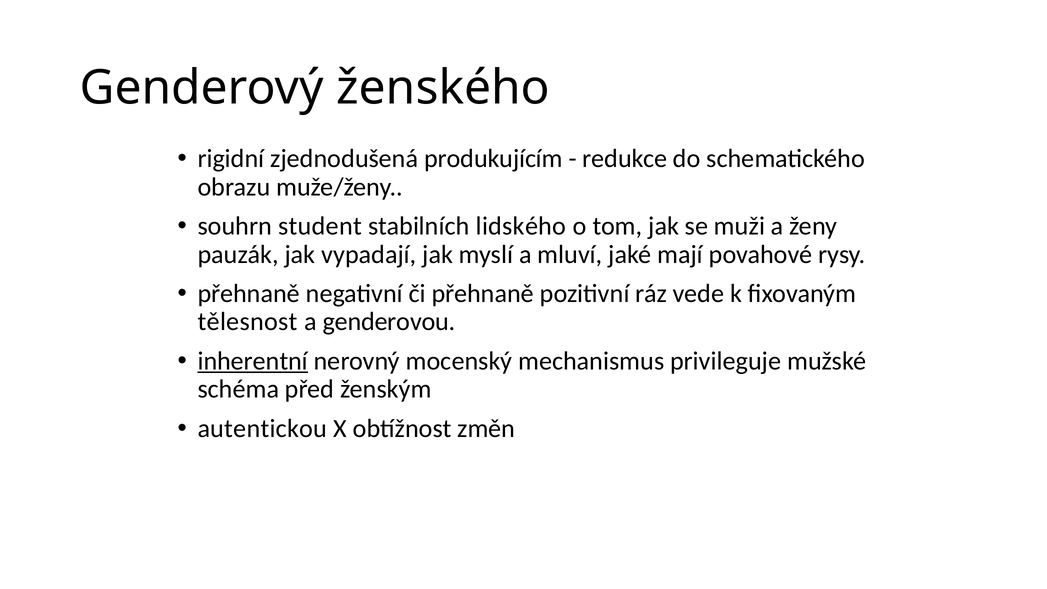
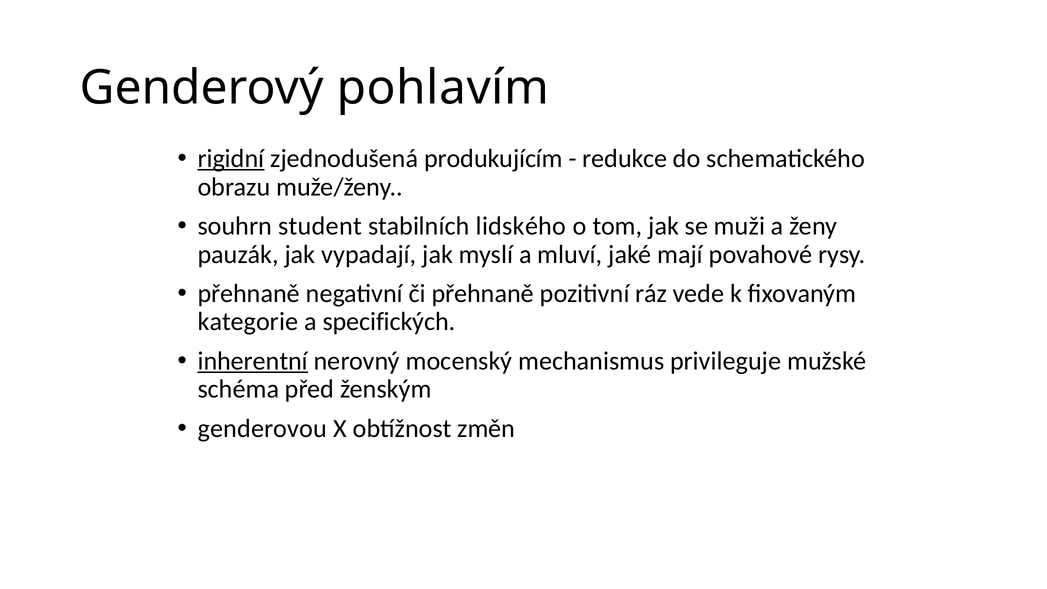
ženského: ženského -> pohlavím
rigidní underline: none -> present
tělesnost: tělesnost -> kategorie
genderovou: genderovou -> specifických
autentickou: autentickou -> genderovou
